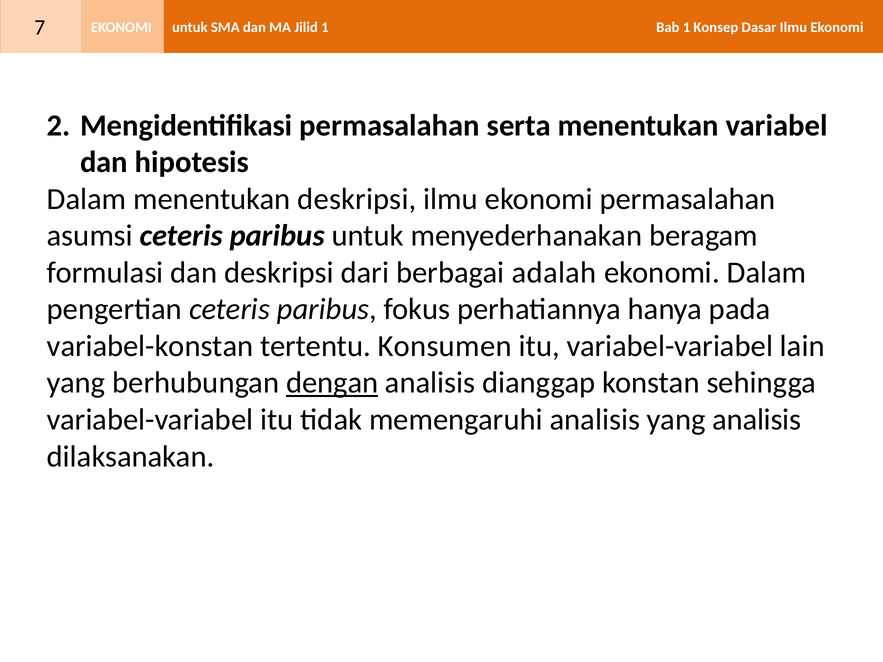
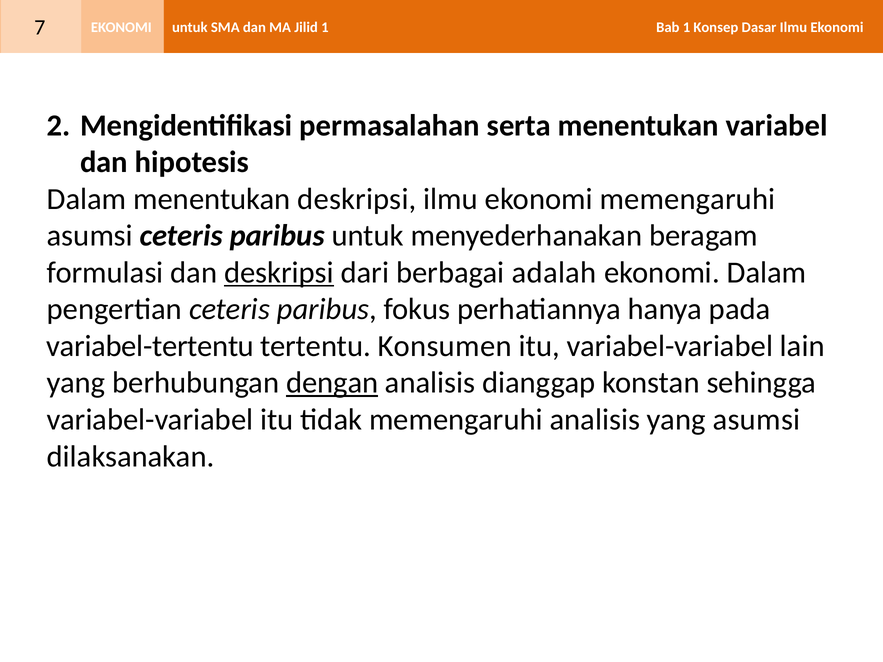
ekonomi permasalahan: permasalahan -> memengaruhi
deskripsi at (279, 273) underline: none -> present
variabel-konstan: variabel-konstan -> variabel-tertentu
yang analisis: analisis -> asumsi
